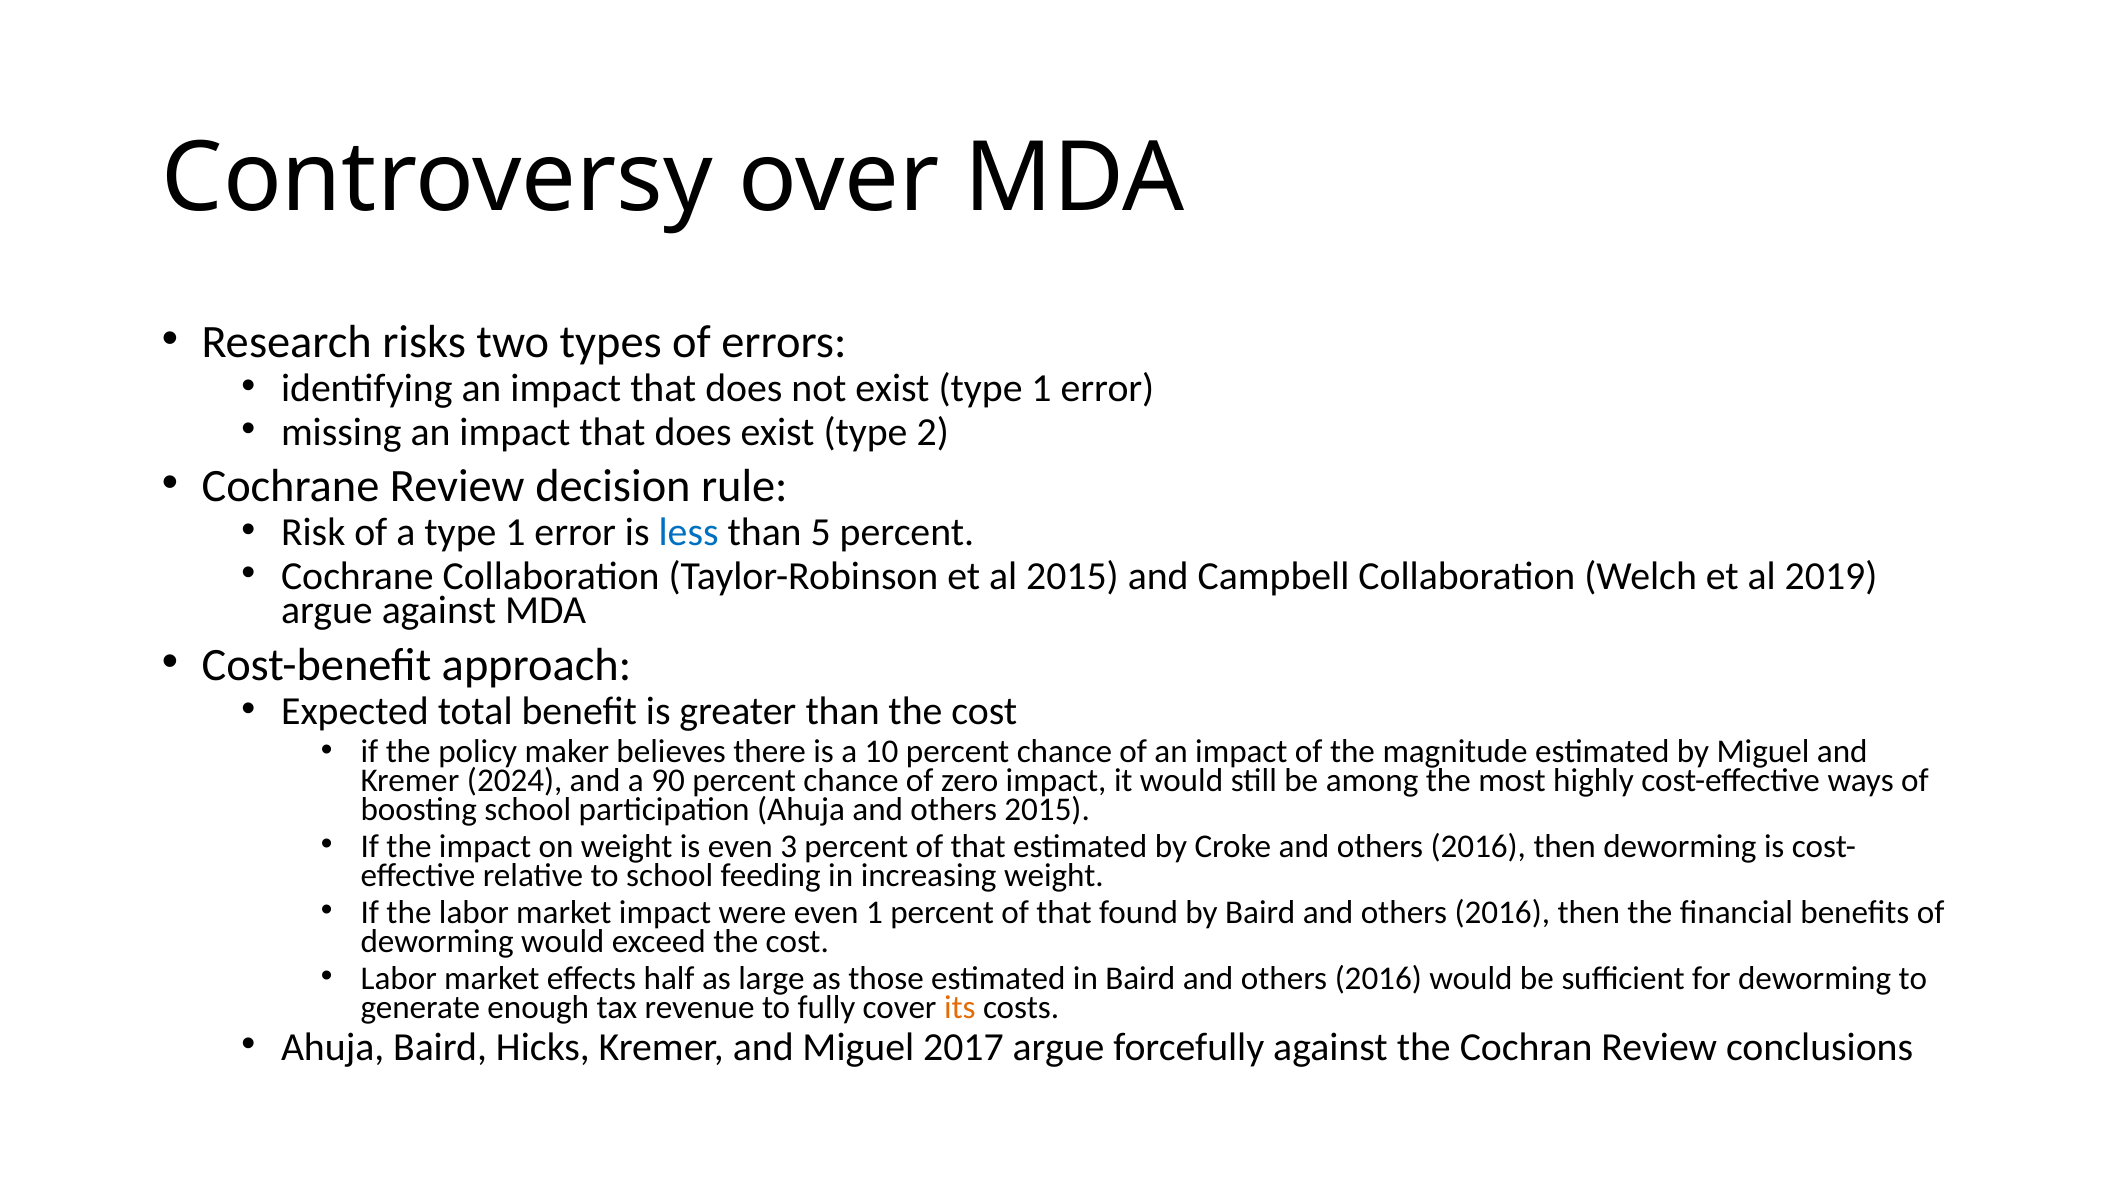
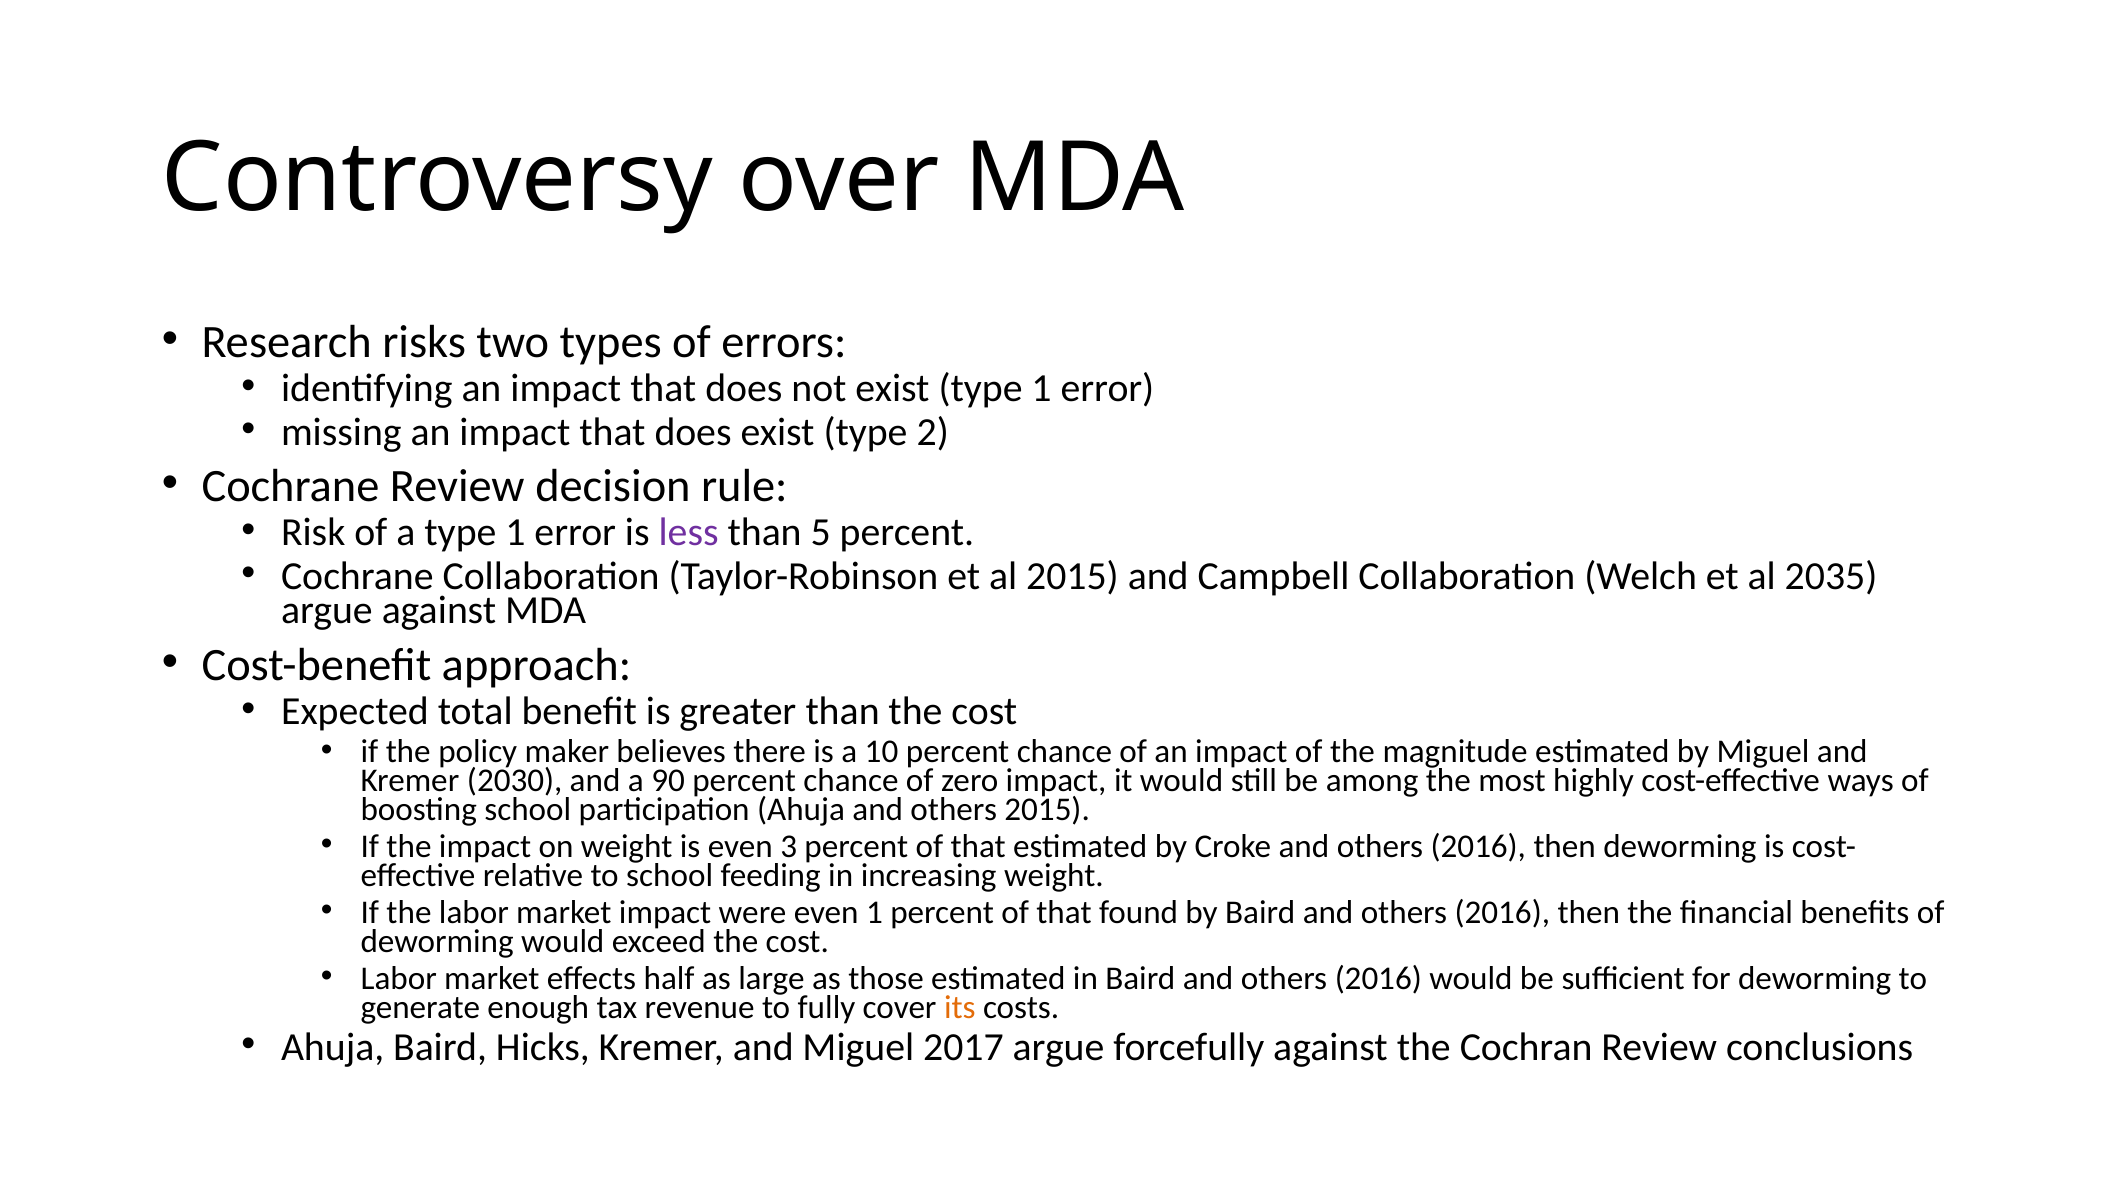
less colour: blue -> purple
2019: 2019 -> 2035
2024: 2024 -> 2030
